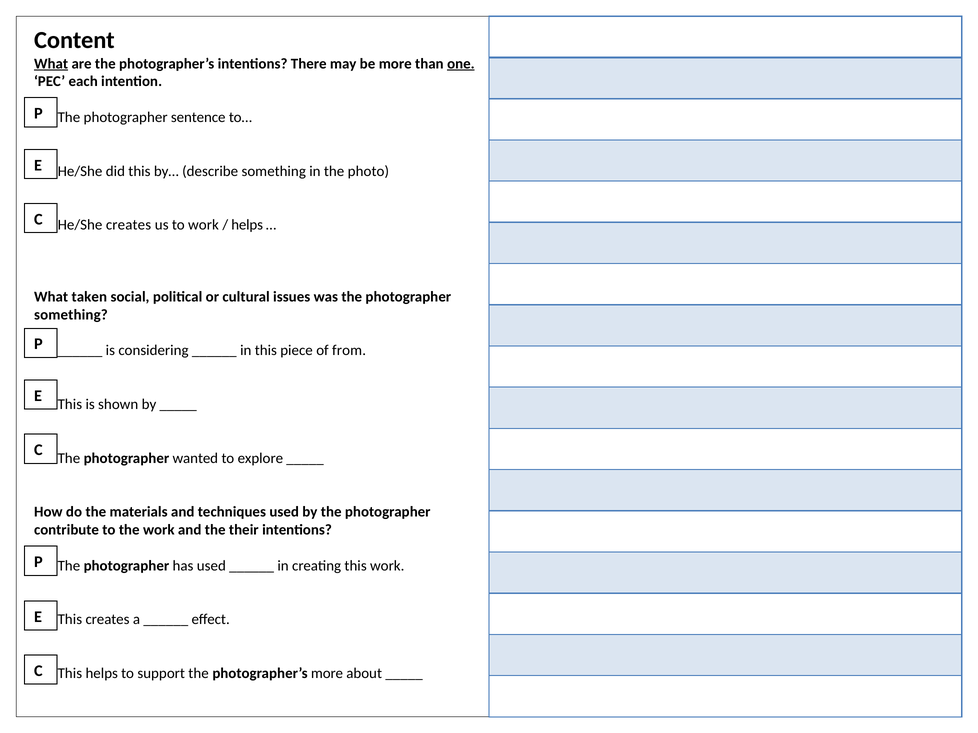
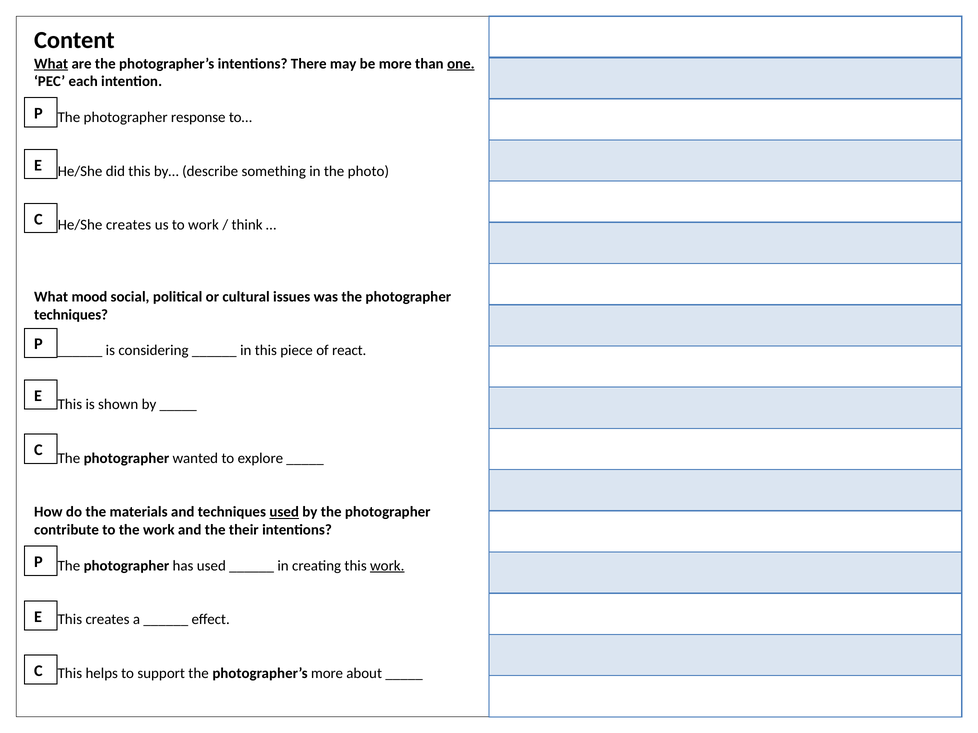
sentence: sentence -> response
helps at (247, 225): helps -> think
taken: taken -> mood
something at (71, 315): something -> techniques
from: from -> react
used at (284, 512) underline: none -> present
work at (387, 566) underline: none -> present
